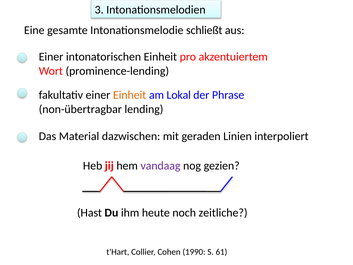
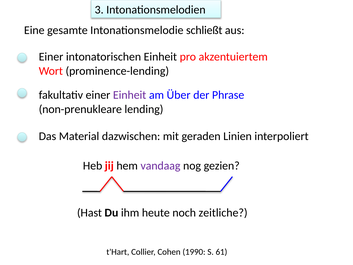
Einheit at (130, 95) colour: orange -> purple
Lokal: Lokal -> Über
non-übertragbar: non-übertragbar -> non-prenukleare
